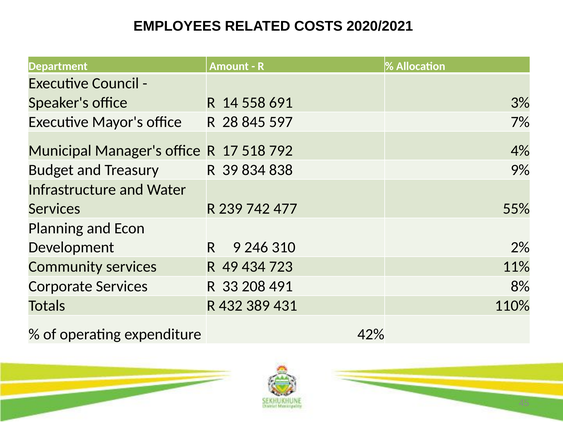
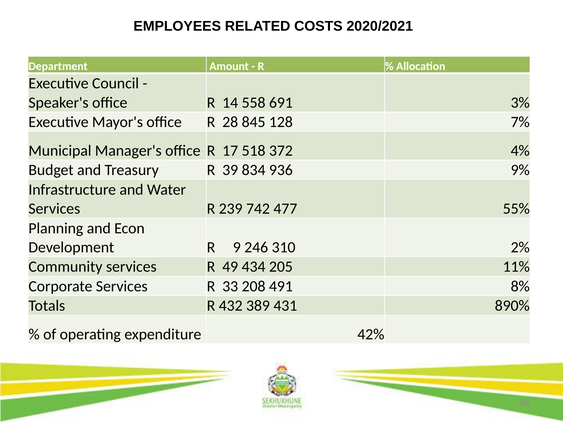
597: 597 -> 128
792: 792 -> 372
838: 838 -> 936
723: 723 -> 205
110%: 110% -> 890%
